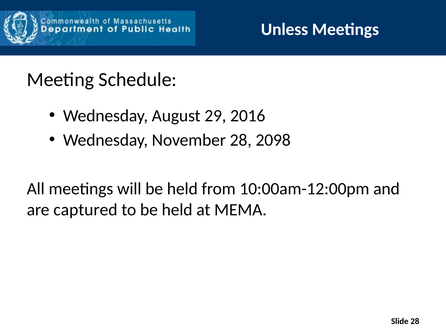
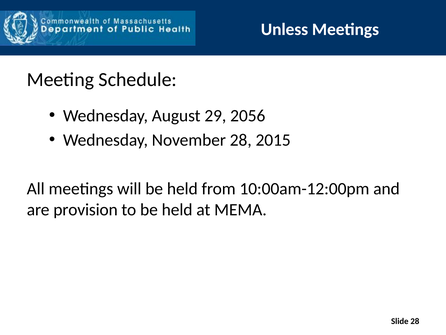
2016: 2016 -> 2056
2098: 2098 -> 2015
captured: captured -> provision
